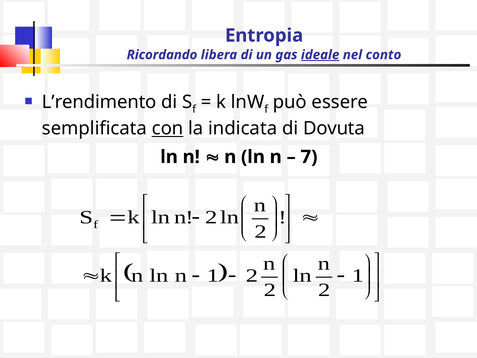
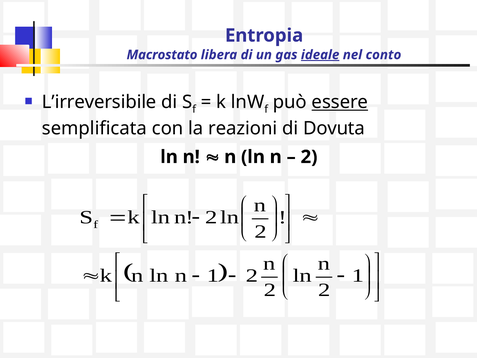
Ricordando: Ricordando -> Macrostato
L’rendimento: L’rendimento -> L’irreversibile
essere underline: none -> present
con underline: present -> none
indicata: indicata -> reazioni
7 at (309, 157): 7 -> 2
